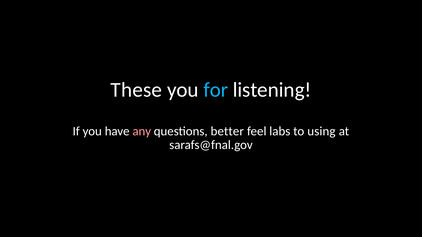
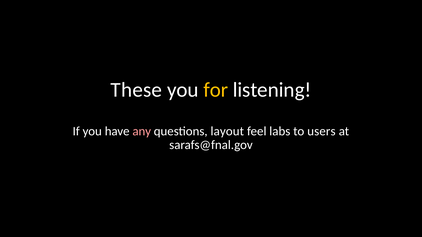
for colour: light blue -> yellow
better: better -> layout
using: using -> users
